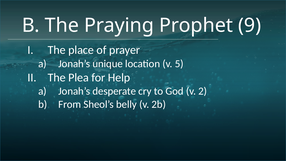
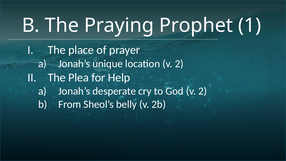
9: 9 -> 1
location v 5: 5 -> 2
